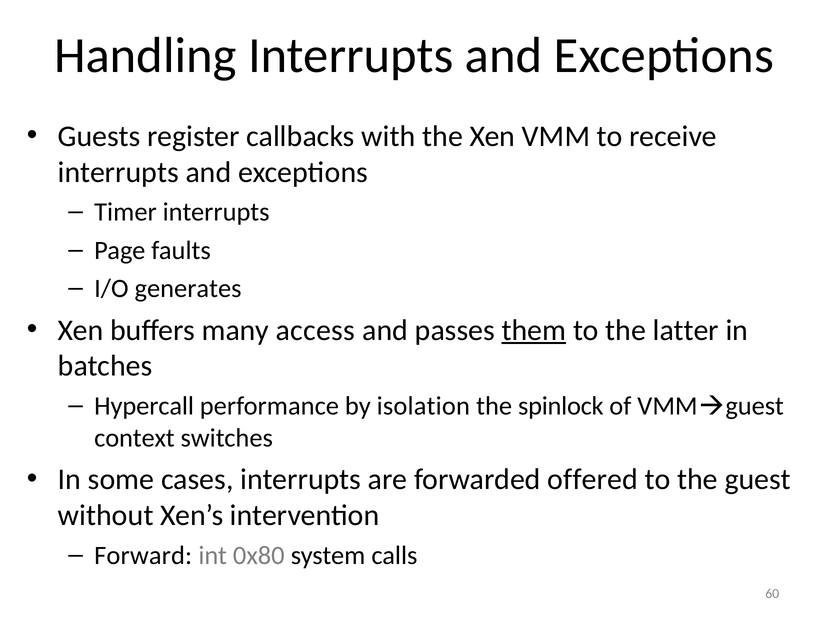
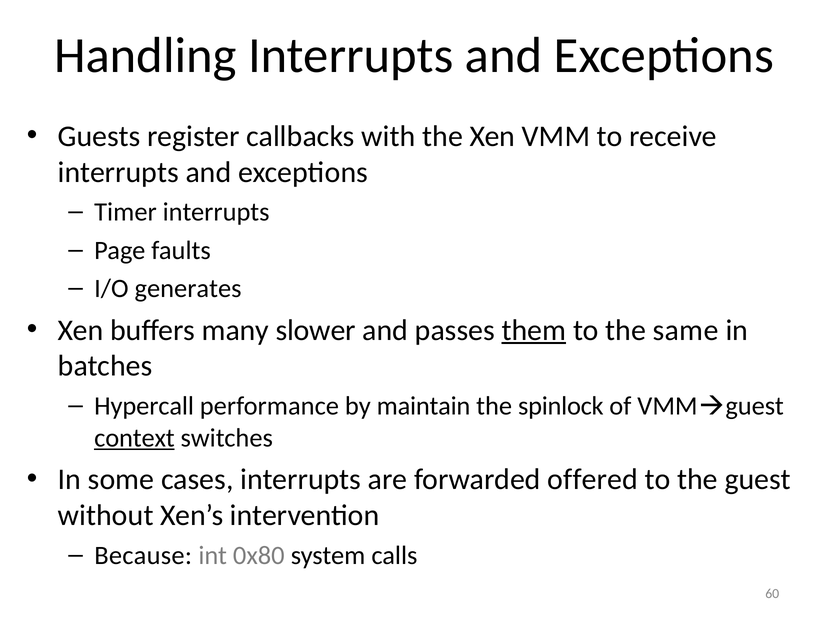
access: access -> slower
latter: latter -> same
isolation: isolation -> maintain
context underline: none -> present
Forward: Forward -> Because
